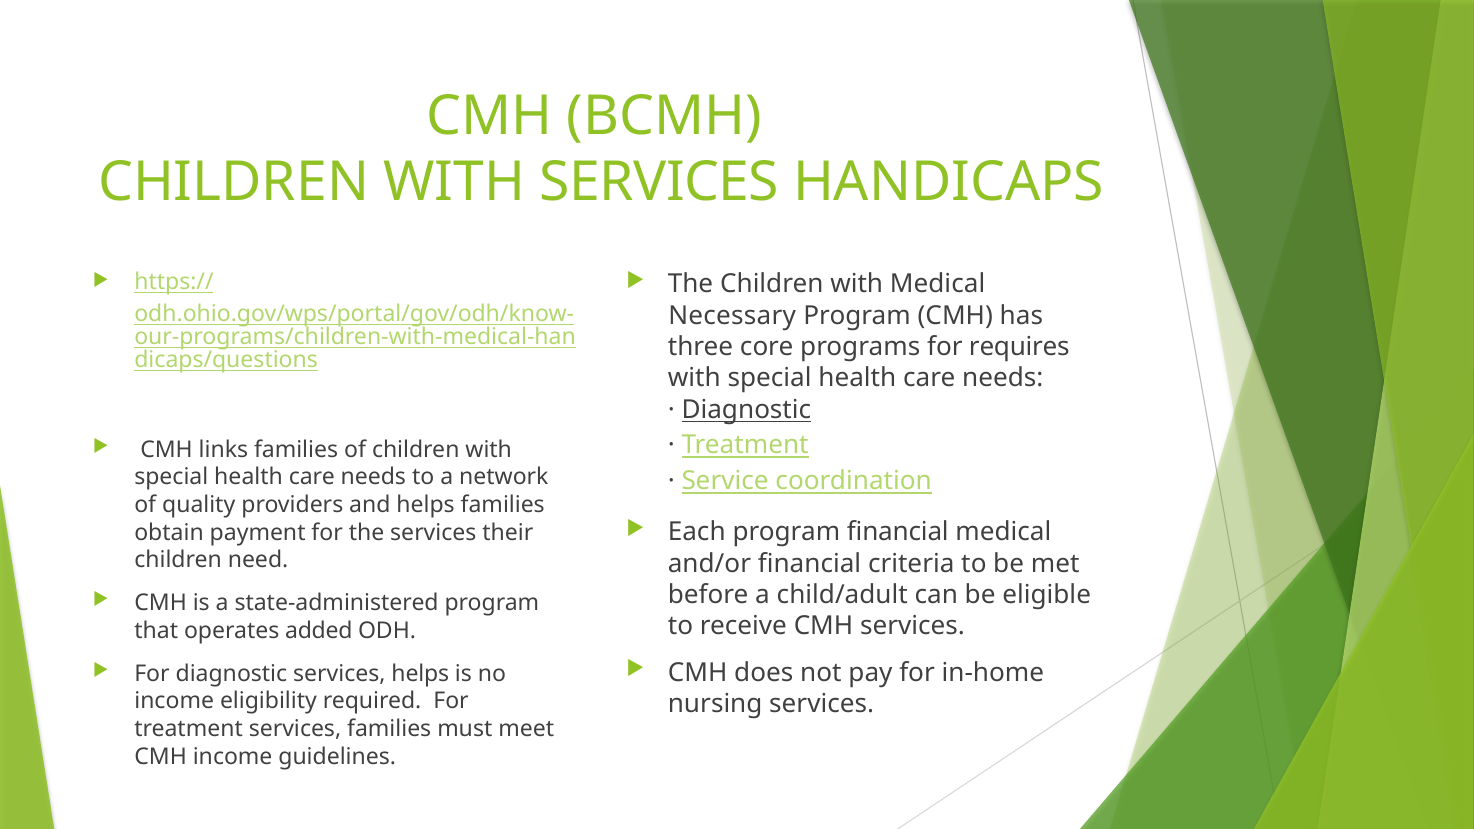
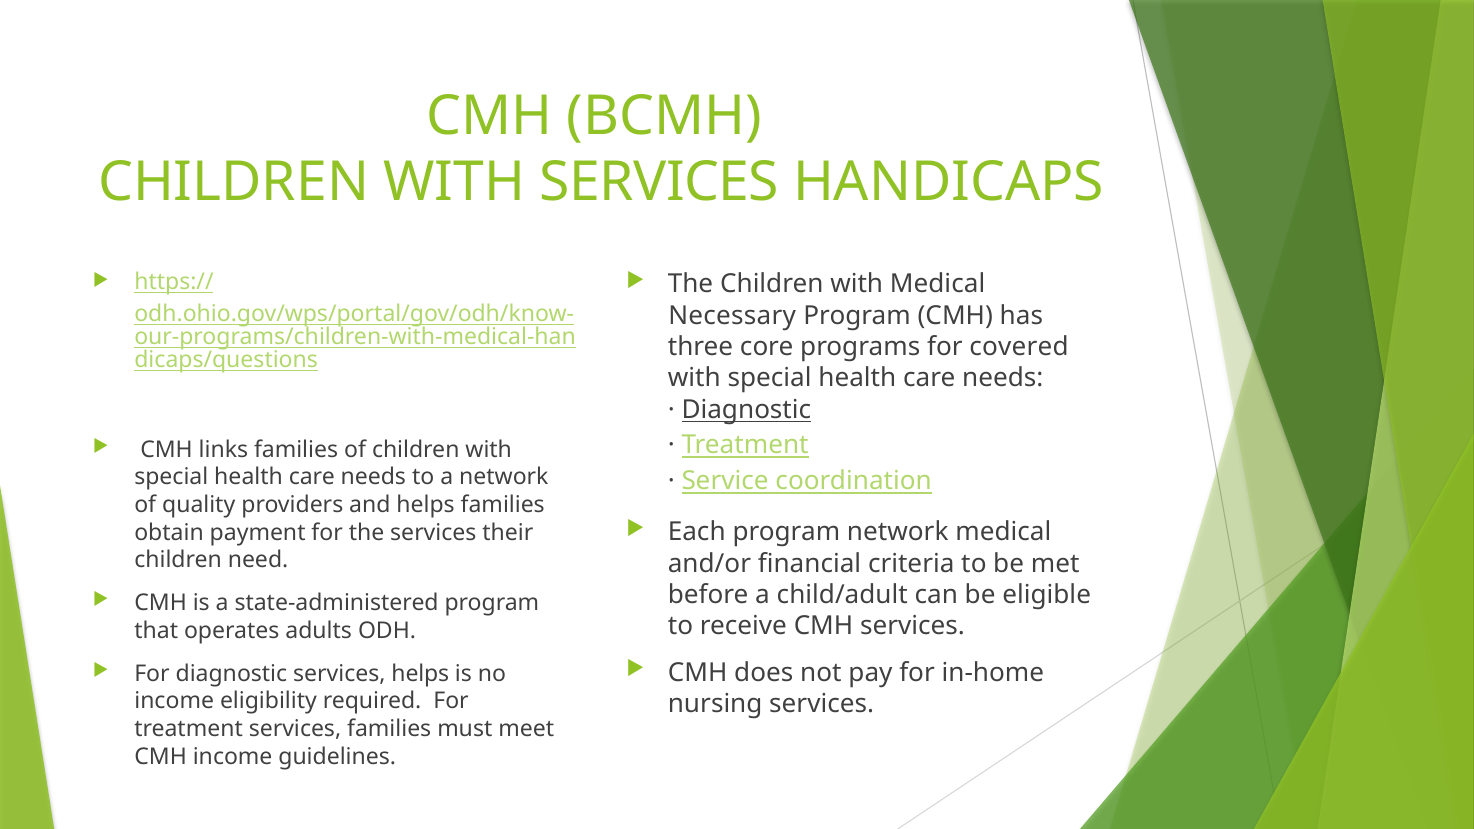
requires: requires -> covered
program financial: financial -> network
added: added -> adults
